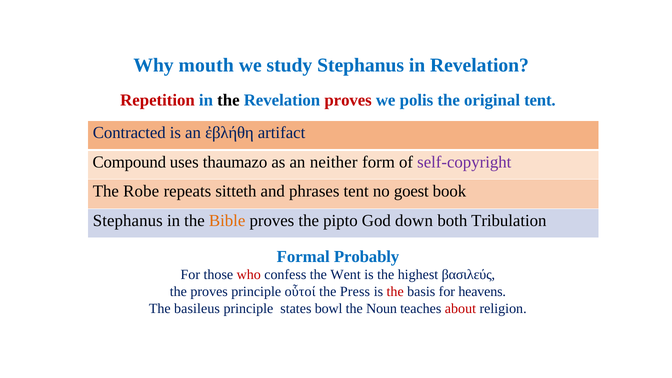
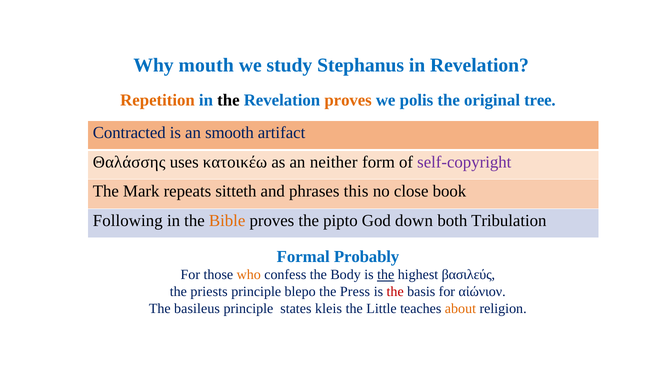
Repetition colour: red -> orange
proves at (348, 100) colour: red -> orange
original tent: tent -> tree
ἐβλήθη: ἐβλήθη -> smooth
Compound: Compound -> Θαλάσσης
thaumazo: thaumazo -> κατοικέω
Robe: Robe -> Mark
phrases tent: tent -> this
goest: goest -> close
Stephanus at (128, 221): Stephanus -> Following
who colour: red -> orange
Went: Went -> Body
the at (386, 275) underline: none -> present
the proves: proves -> priests
οὗτοί: οὗτοί -> blepo
heavens: heavens -> αἰώνιον
bowl: bowl -> kleis
Noun: Noun -> Little
about colour: red -> orange
